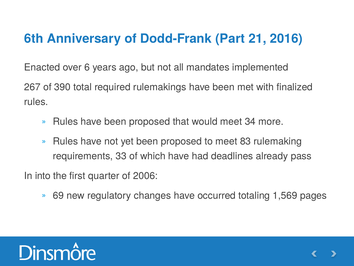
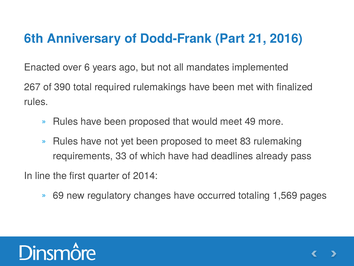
34: 34 -> 49
into: into -> line
2006: 2006 -> 2014
